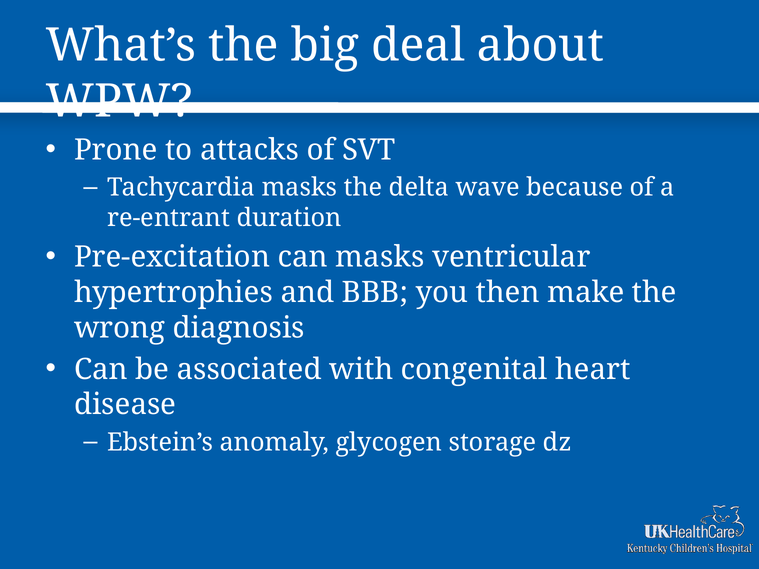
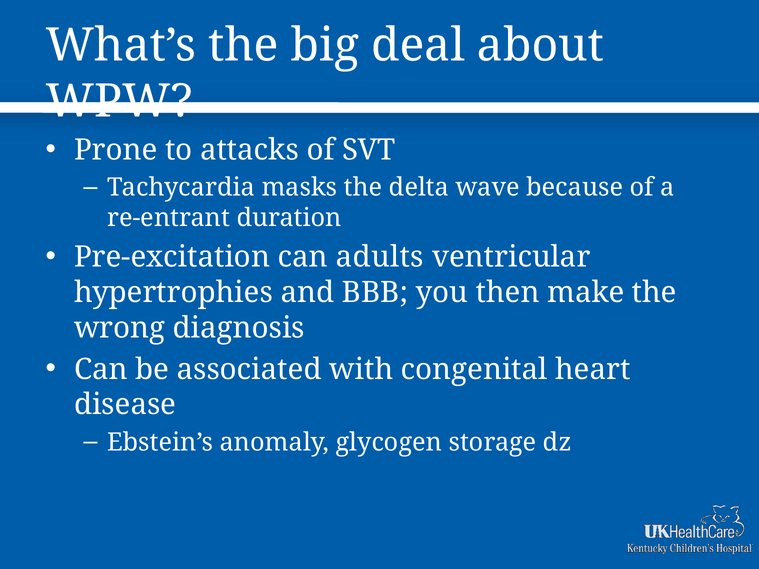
can masks: masks -> adults
